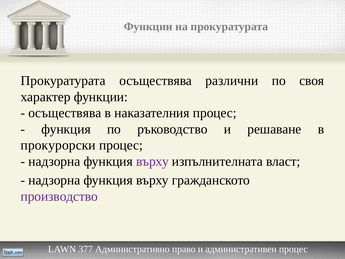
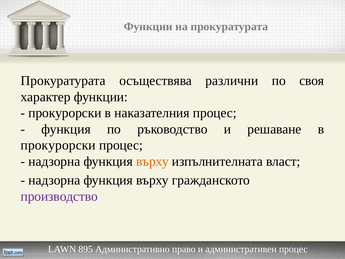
осъществява at (65, 113): осъществява -> прокурорски
върху at (152, 161) colour: purple -> orange
377: 377 -> 895
